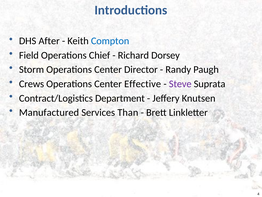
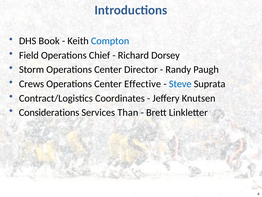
After: After -> Book
Steve colour: purple -> blue
Department: Department -> Coordinates
Manufactured: Manufactured -> Considerations
